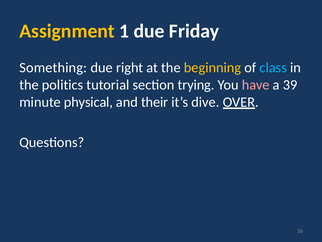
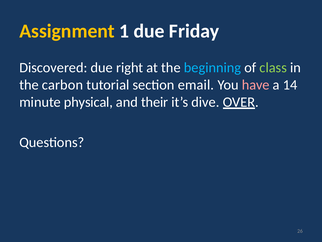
Something: Something -> Discovered
beginning colour: yellow -> light blue
class colour: light blue -> light green
politics: politics -> carbon
trying: trying -> email
39: 39 -> 14
